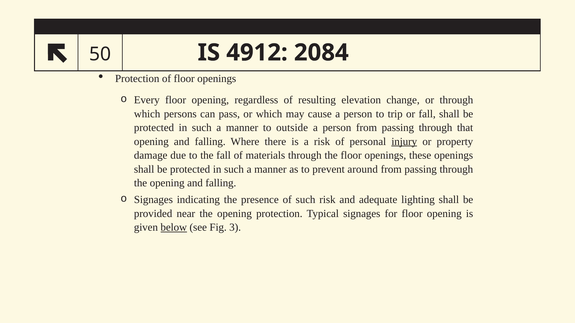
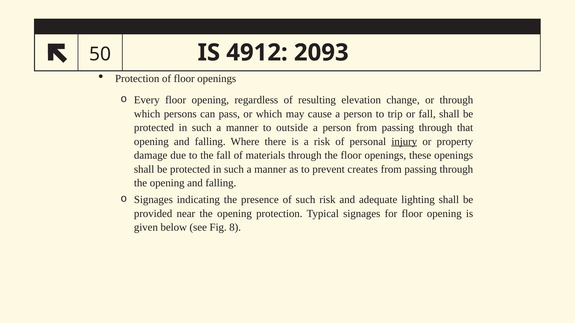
2084: 2084 -> 2093
around: around -> creates
below underline: present -> none
3: 3 -> 8
